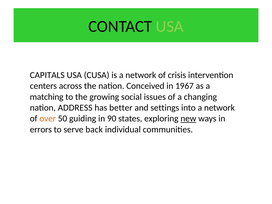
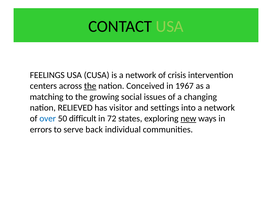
CAPITALS: CAPITALS -> FEELINGS
the at (90, 86) underline: none -> present
ADDRESS: ADDRESS -> RELIEVED
better: better -> visitor
over colour: orange -> blue
guiding: guiding -> difficult
90: 90 -> 72
